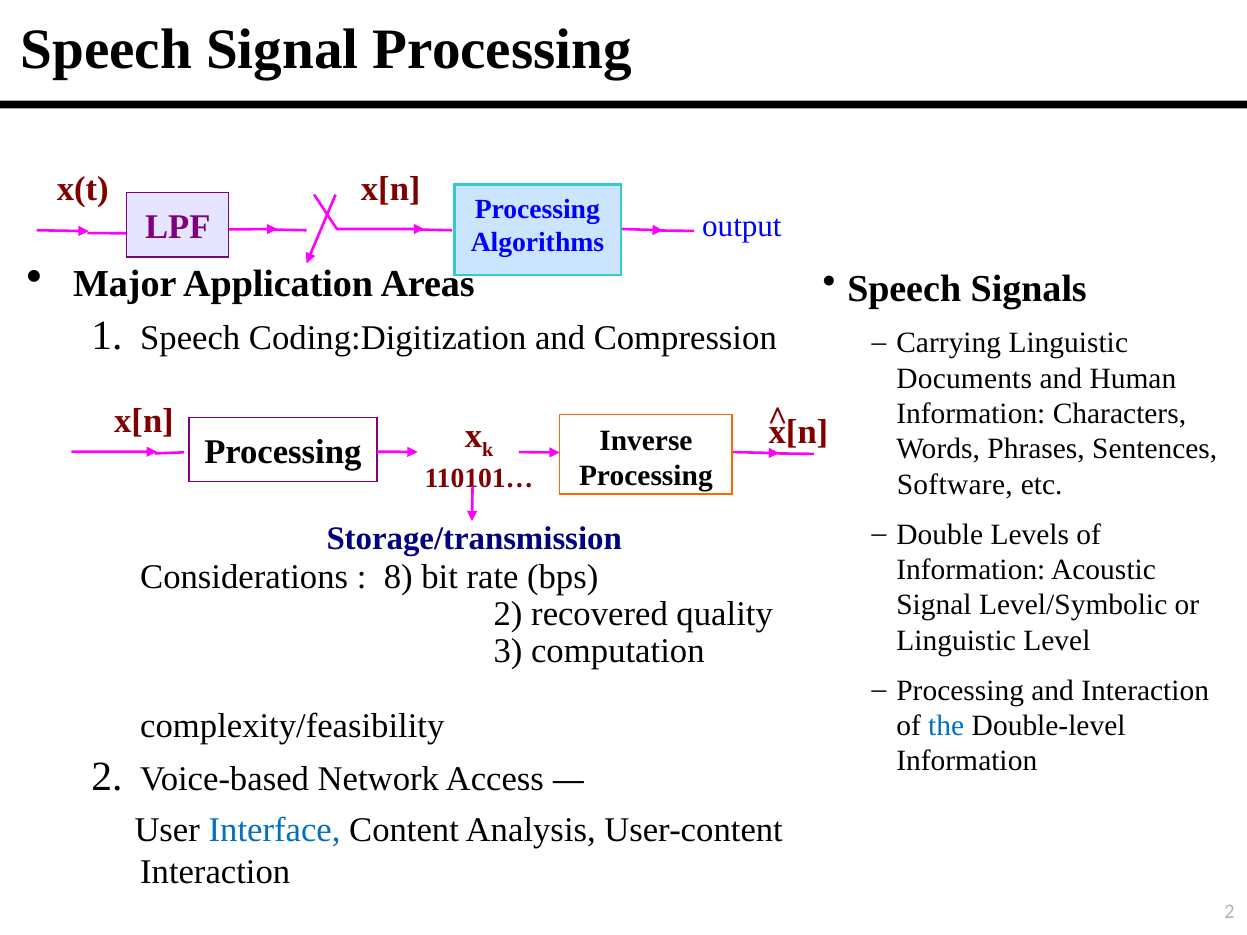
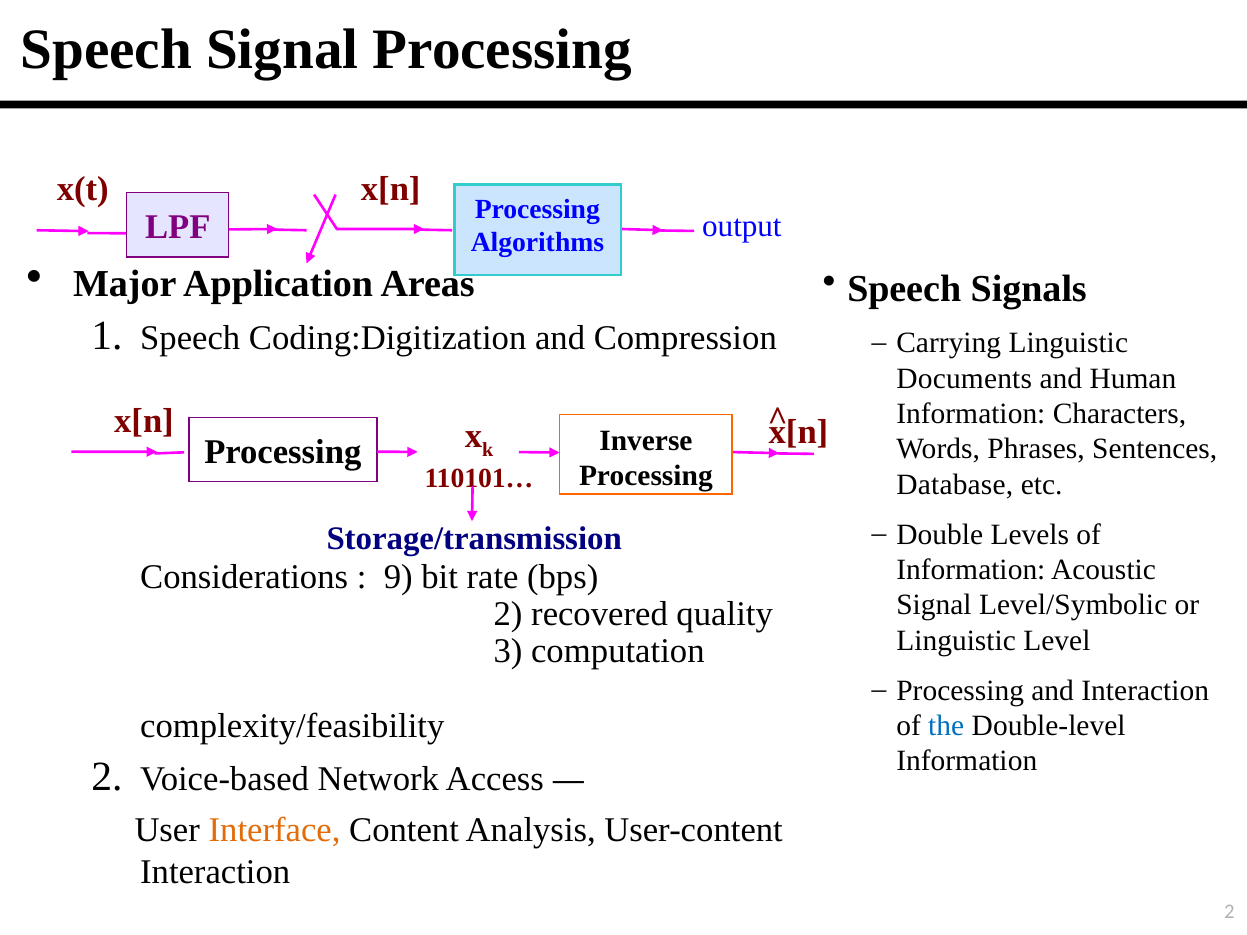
Software: Software -> Database
8: 8 -> 9
Interface colour: blue -> orange
